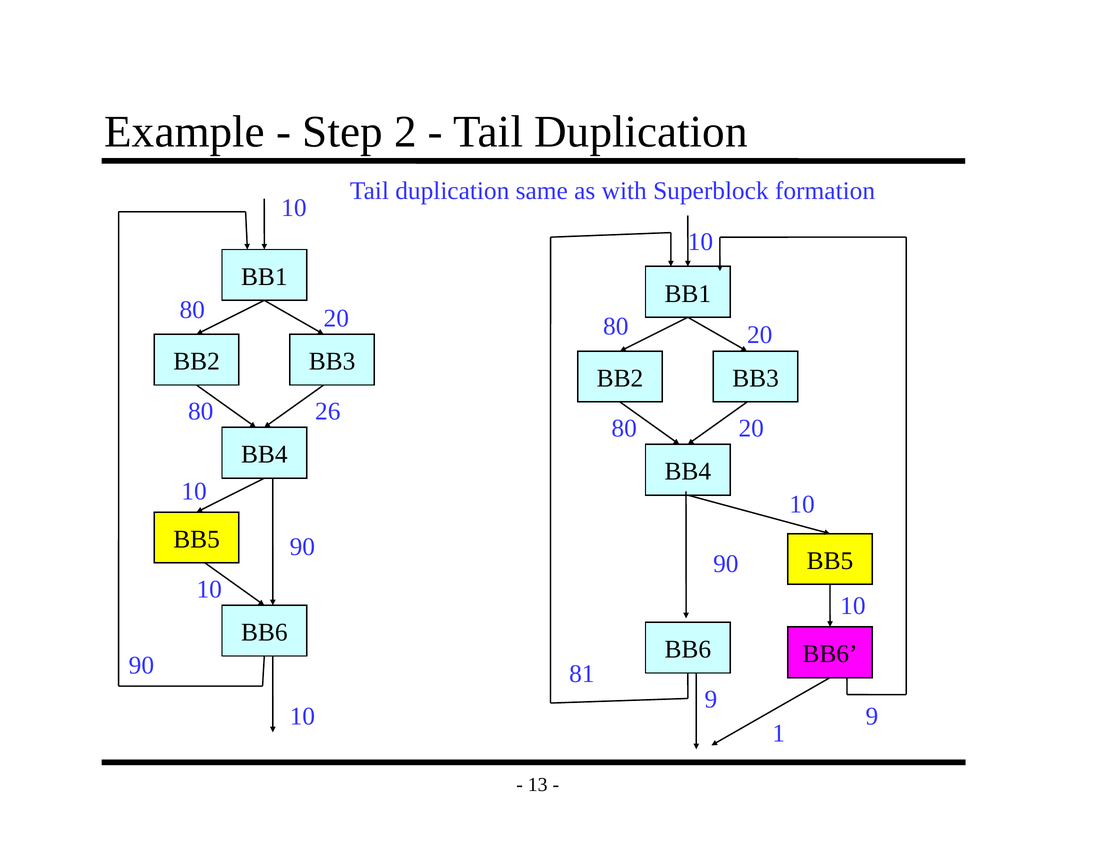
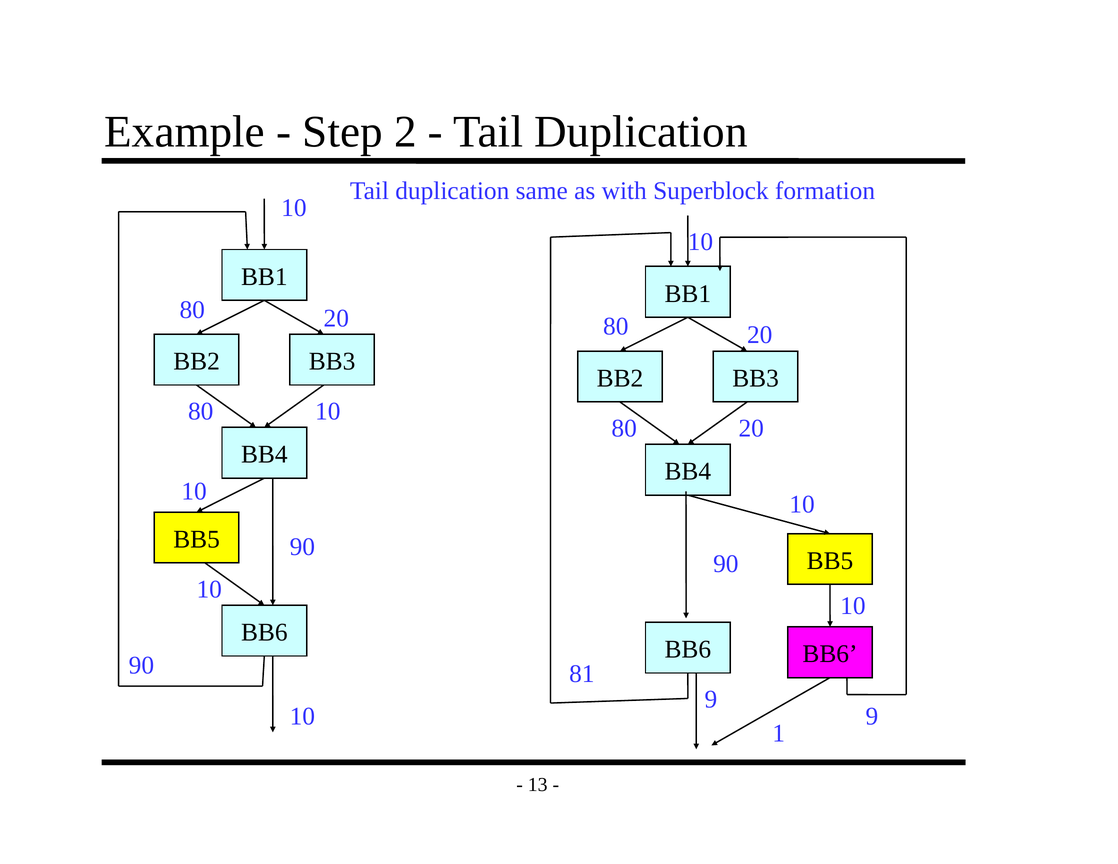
80 26: 26 -> 10
